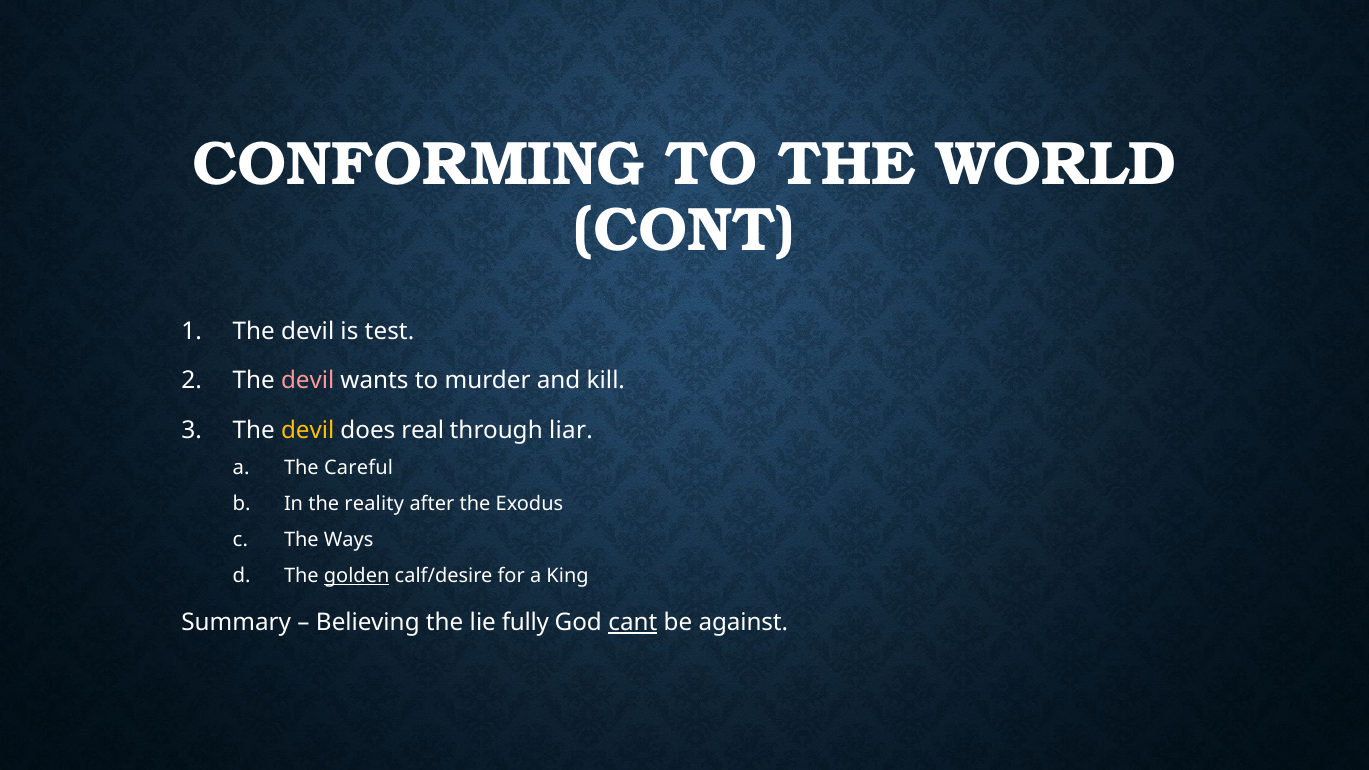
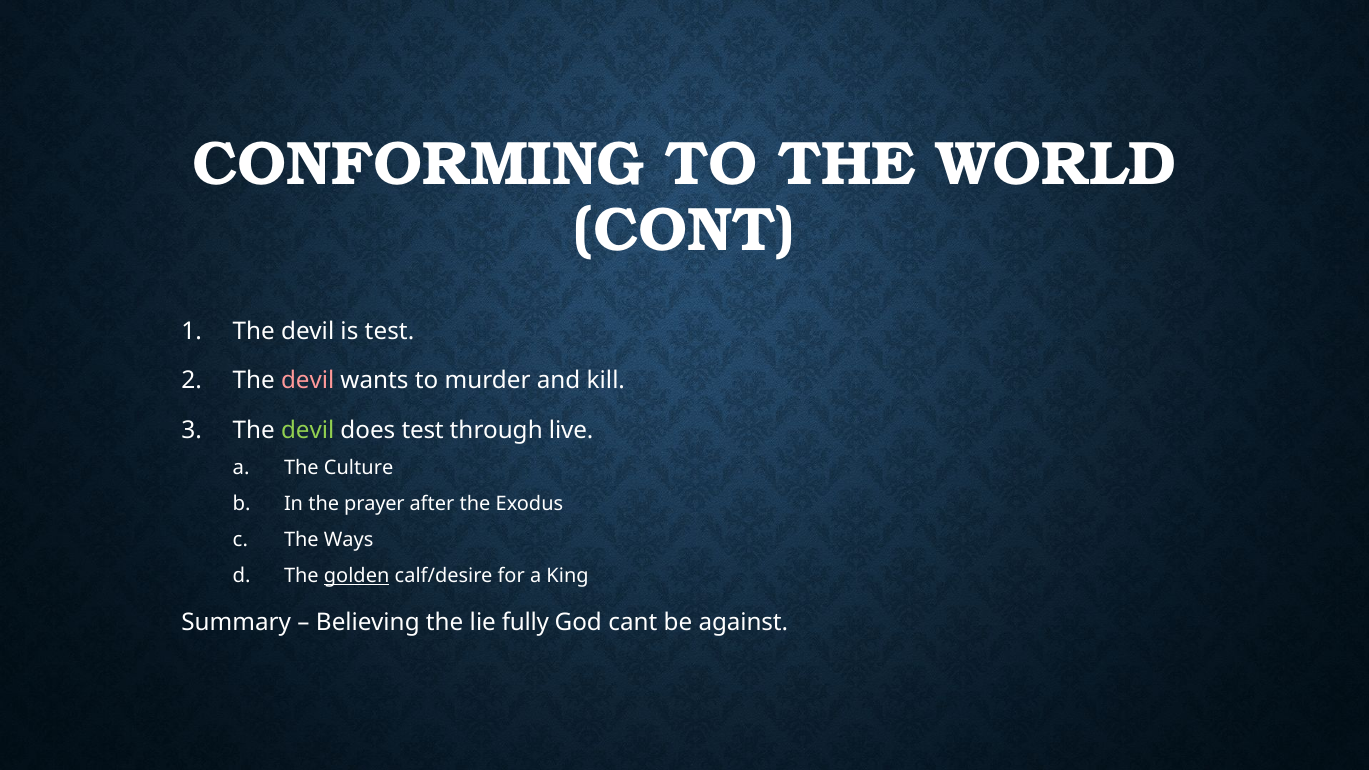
devil at (308, 430) colour: yellow -> light green
does real: real -> test
liar: liar -> live
Careful: Careful -> Culture
reality: reality -> prayer
cant underline: present -> none
